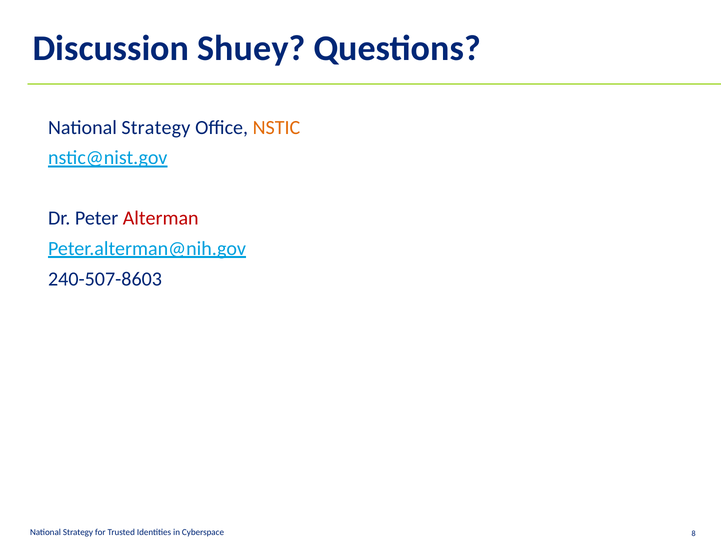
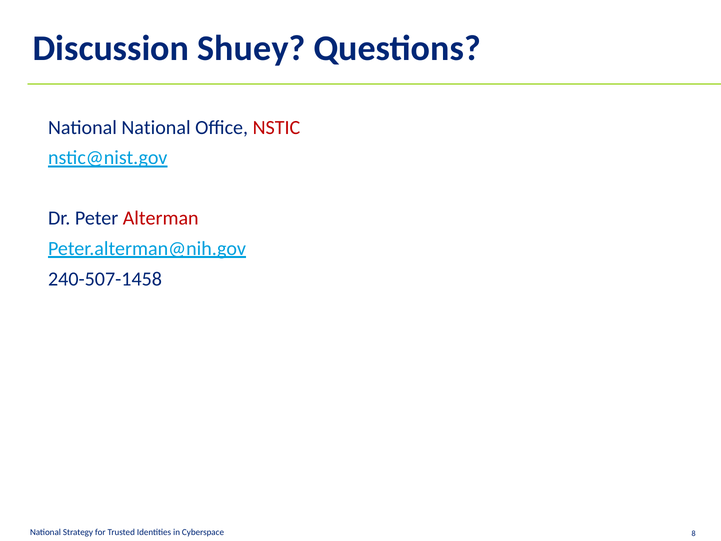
Strategy at (156, 128): Strategy -> National
NSTIC colour: orange -> red
240-507-8603: 240-507-8603 -> 240-507-1458
